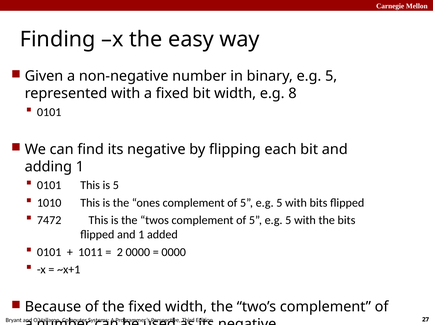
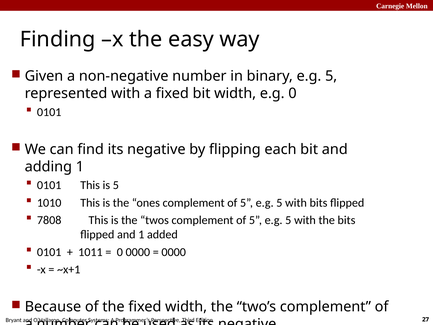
e.g 8: 8 -> 0
7472: 7472 -> 7808
2 at (120, 252): 2 -> 0
